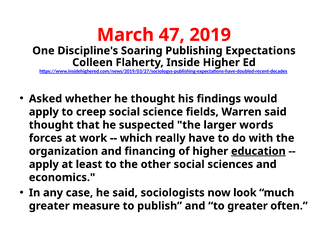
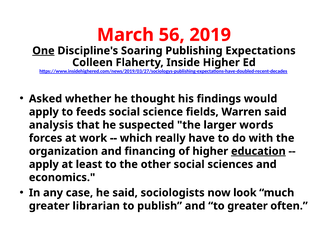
47: 47 -> 56
One underline: none -> present
creep: creep -> feeds
thought at (51, 125): thought -> analysis
measure: measure -> librarian
